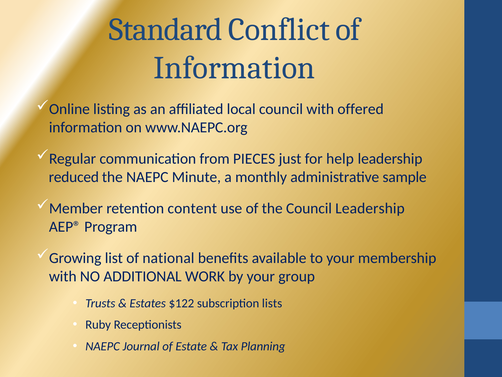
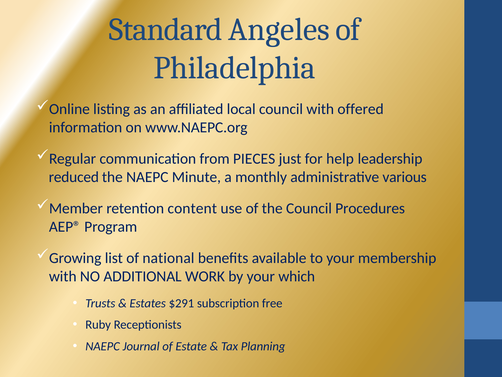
Conflict: Conflict -> Angeles
Information at (234, 68): Information -> Philadelphia
sample: sample -> various
Council Leadership: Leadership -> Procedures
group: group -> which
$122: $122 -> $291
lists: lists -> free
